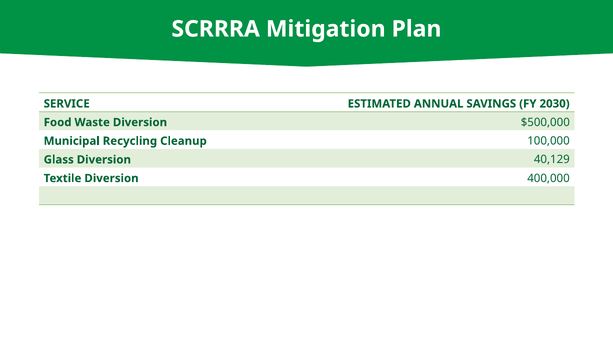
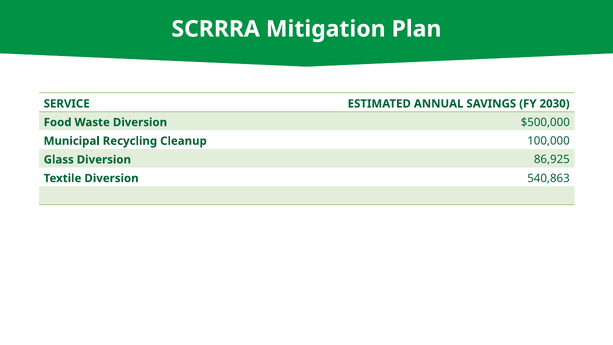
40,129: 40,129 -> 86,925
400,000: 400,000 -> 540,863
